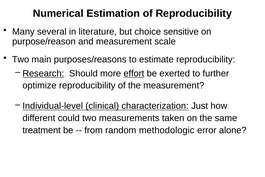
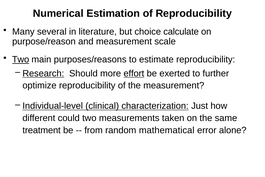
sensitive: sensitive -> calculate
Two at (21, 59) underline: none -> present
methodologic: methodologic -> mathematical
